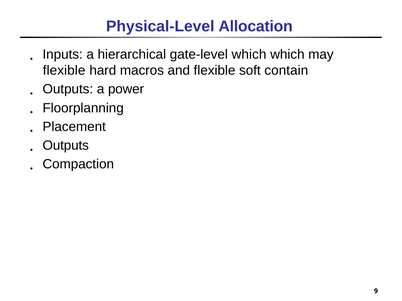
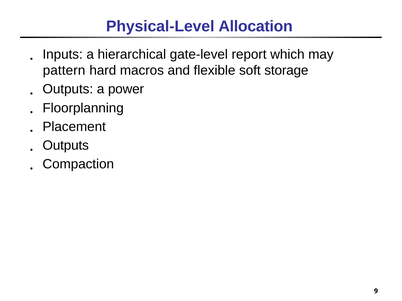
gate-level which: which -> report
flexible at (64, 71): flexible -> pattern
contain: contain -> storage
